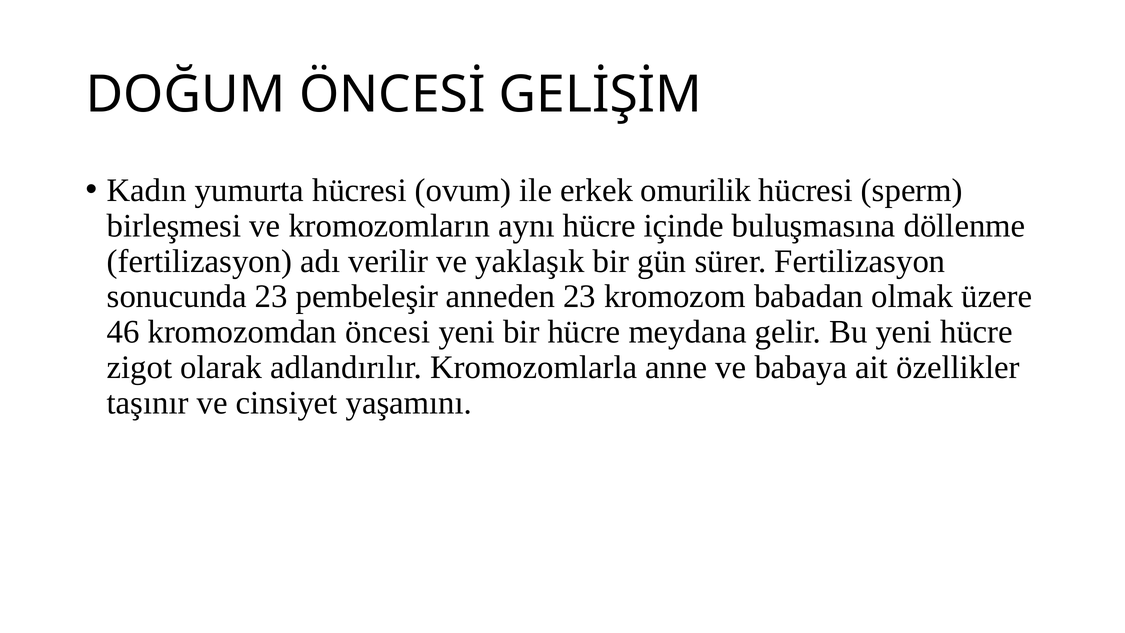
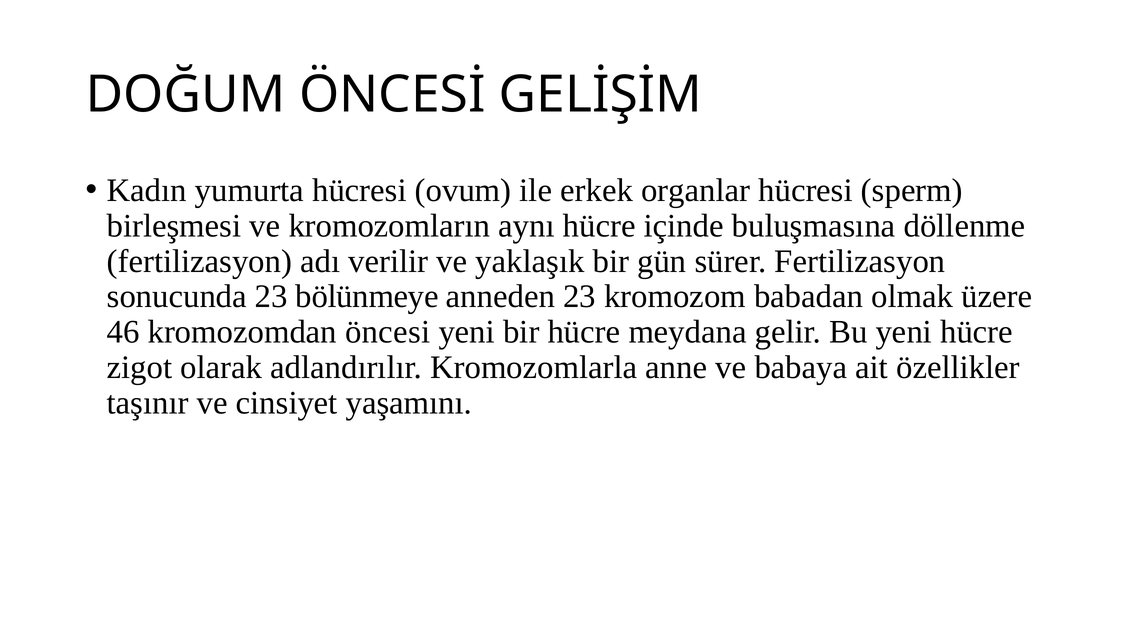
omurilik: omurilik -> organlar
pembeleşir: pembeleşir -> bölünmeye
